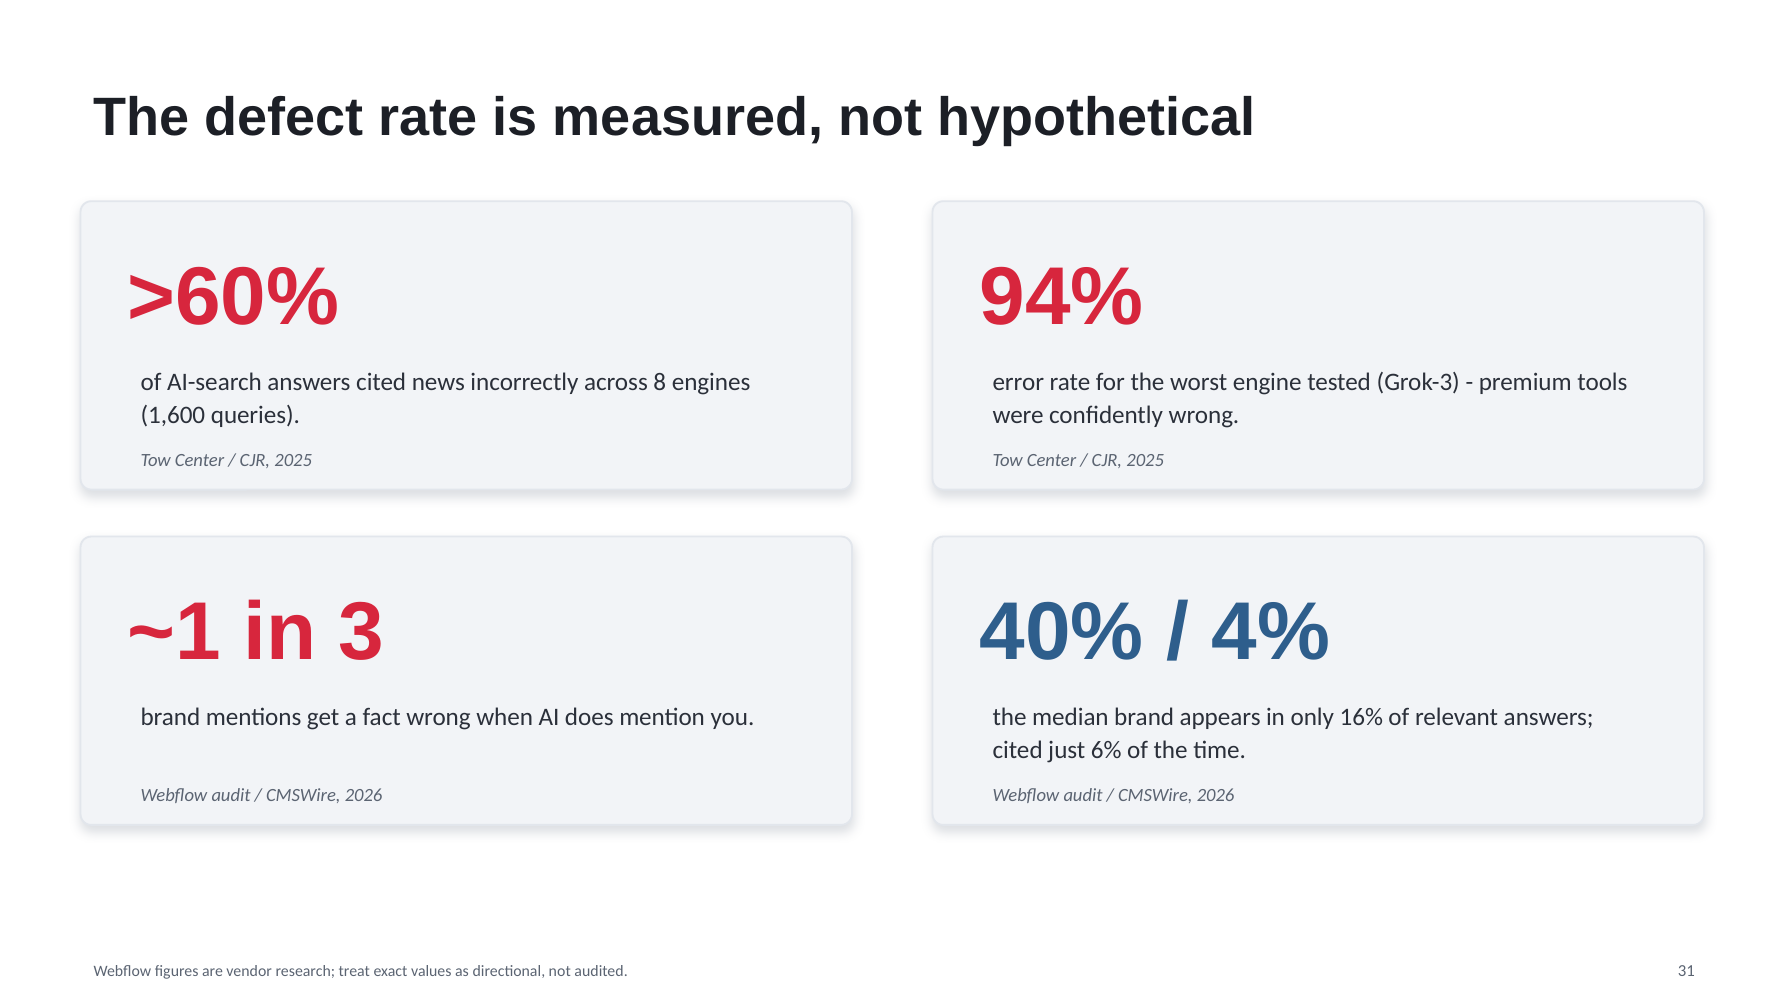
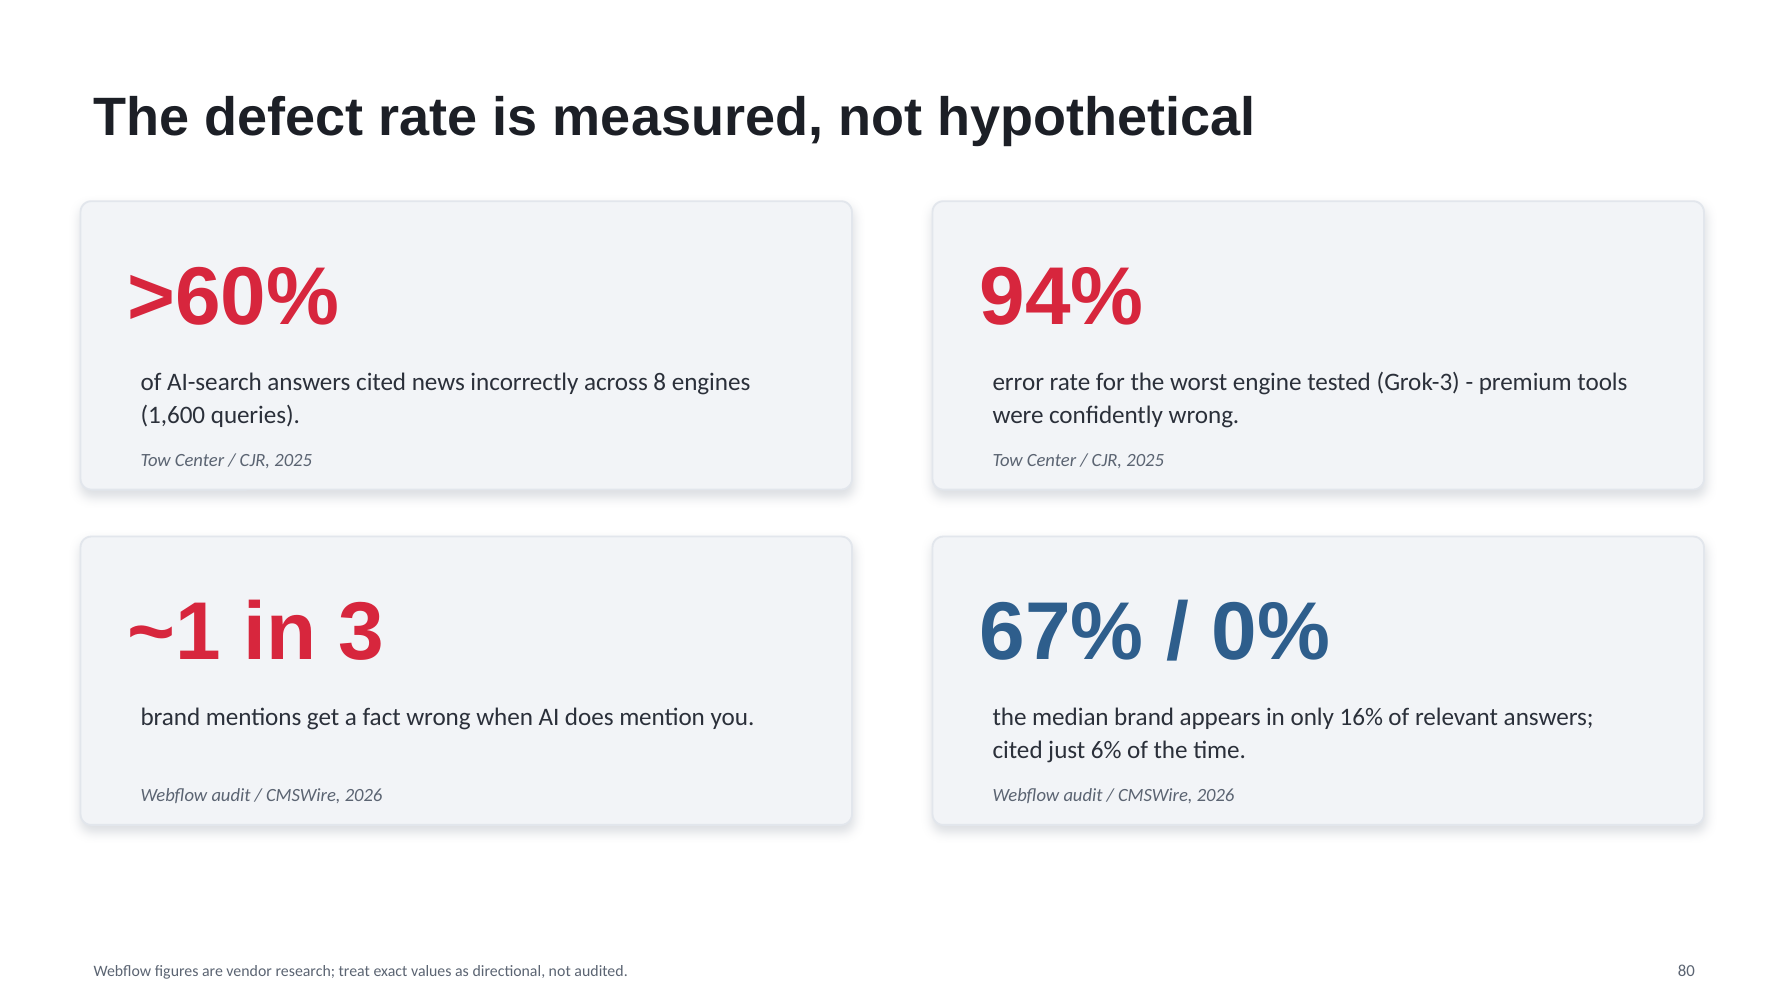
40%: 40% -> 67%
4%: 4% -> 0%
31: 31 -> 80
